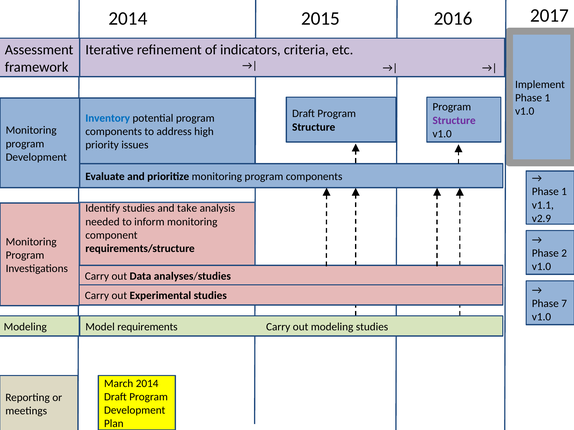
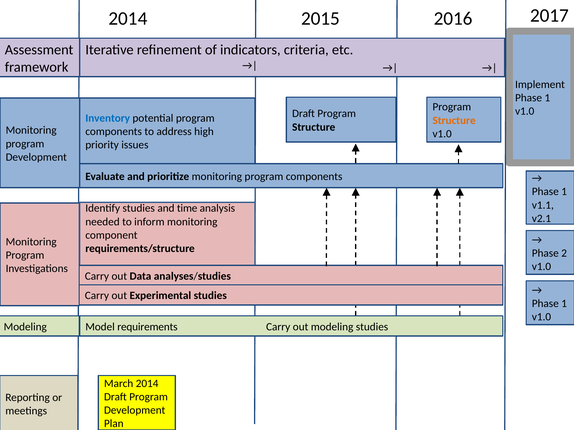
Structure at (454, 120) colour: purple -> orange
take: take -> time
v2.9: v2.9 -> v2.1
7 at (564, 304): 7 -> 1
